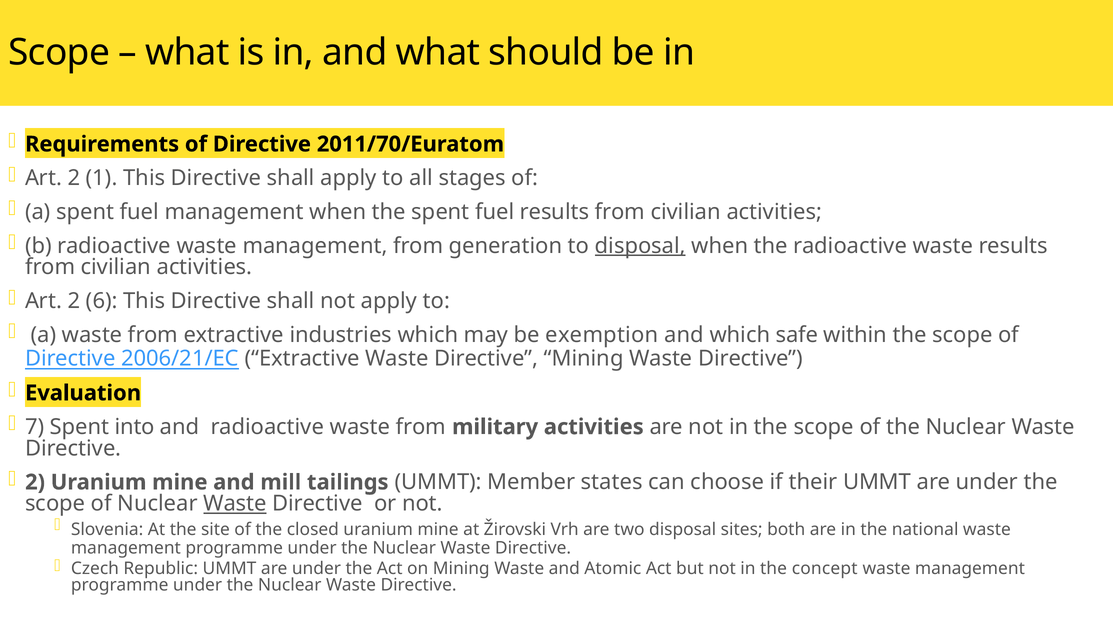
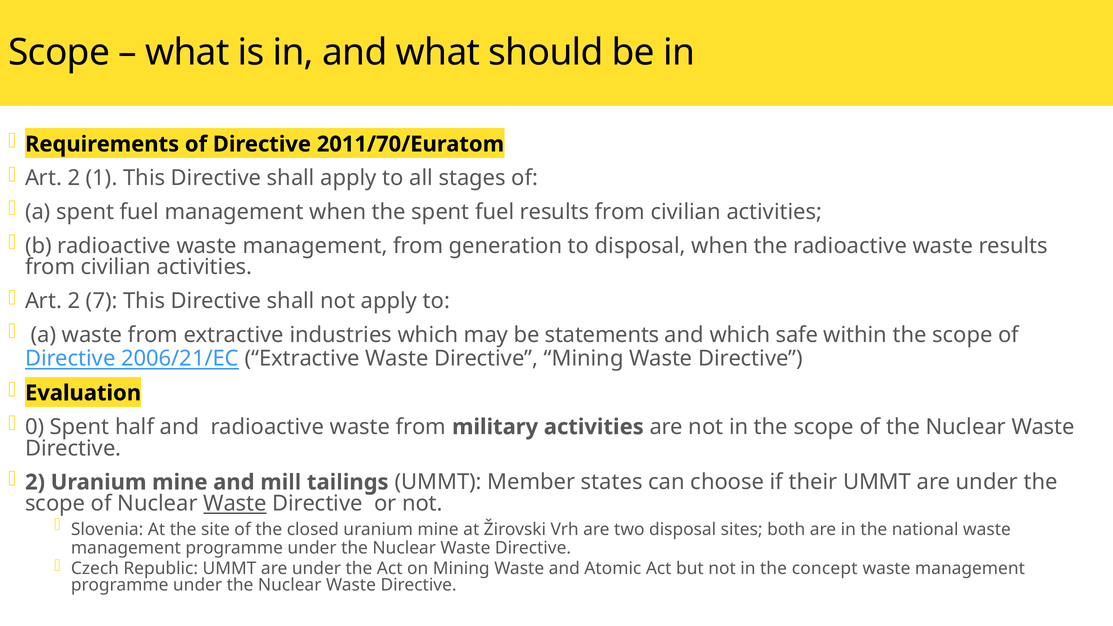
disposal at (640, 246) underline: present -> none
6: 6 -> 7
exemption: exemption -> statements
7: 7 -> 0
into: into -> half
